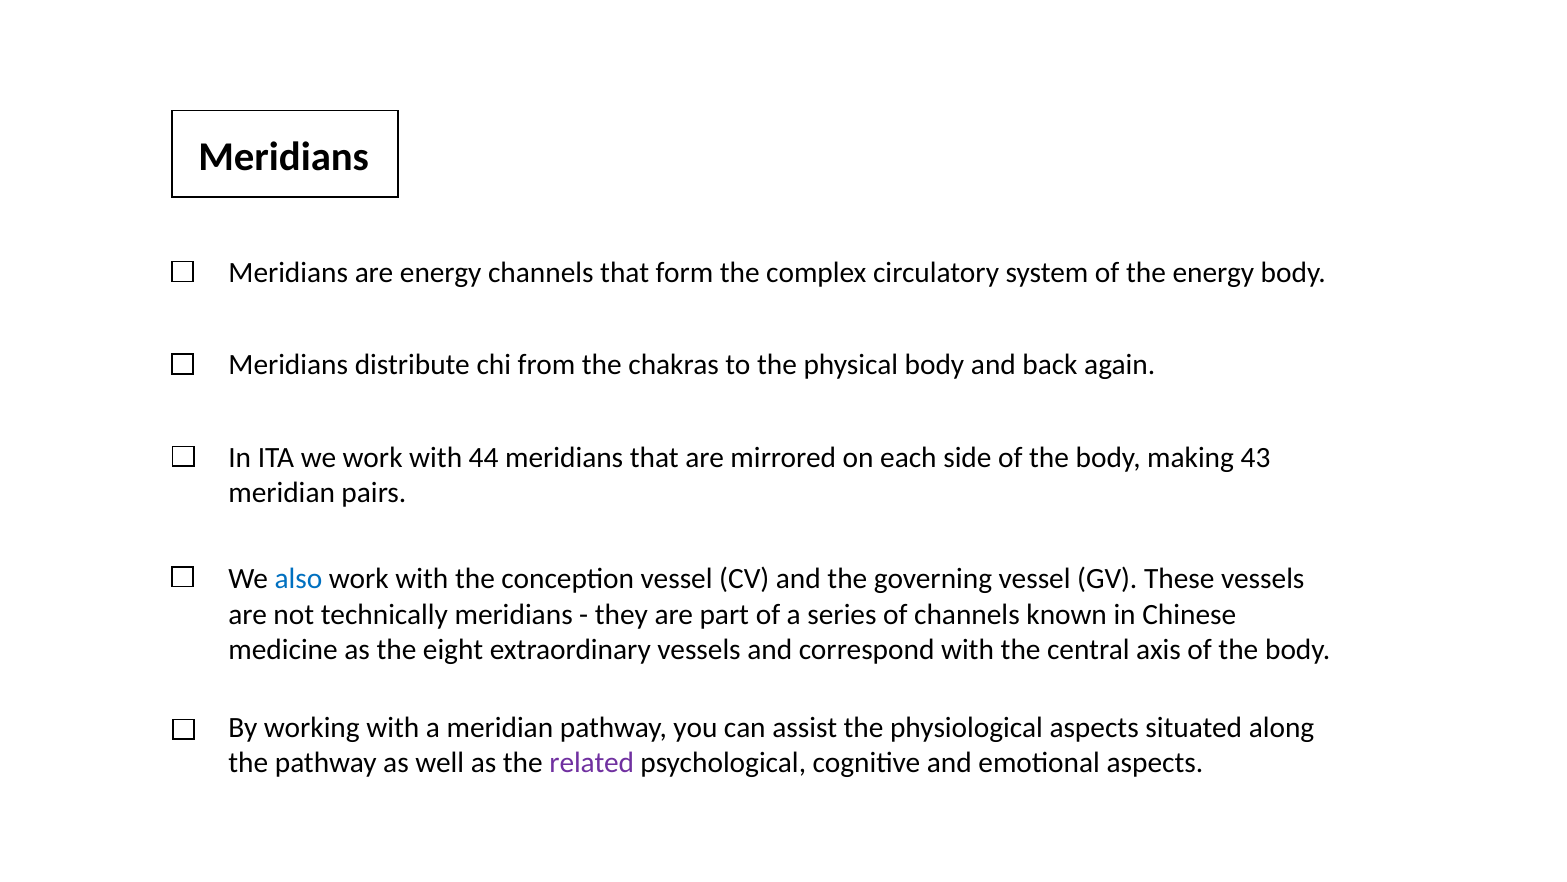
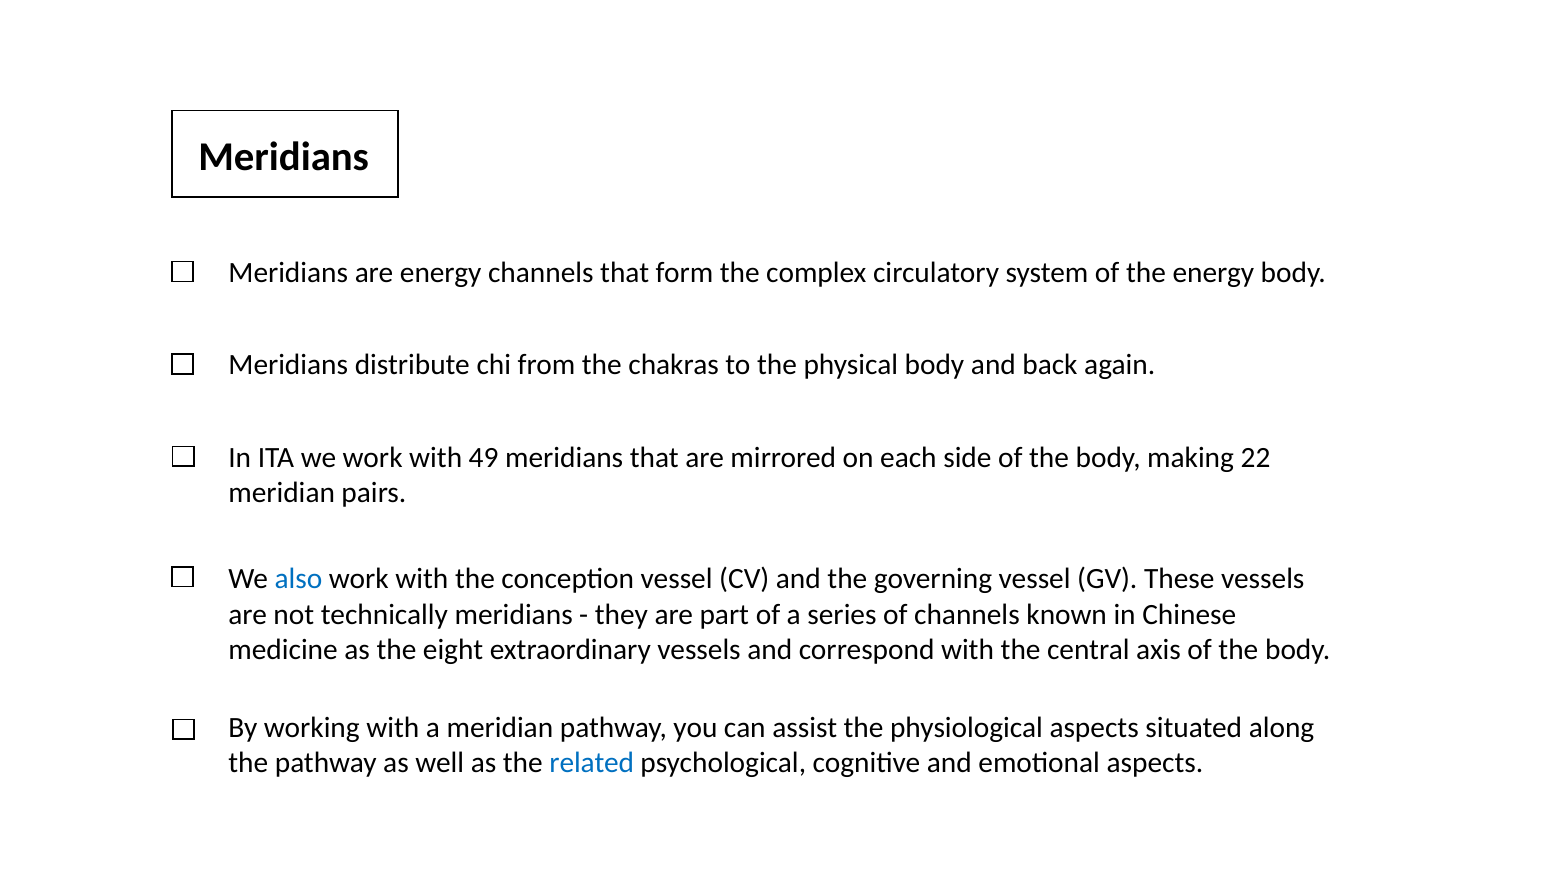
44: 44 -> 49
43: 43 -> 22
related colour: purple -> blue
